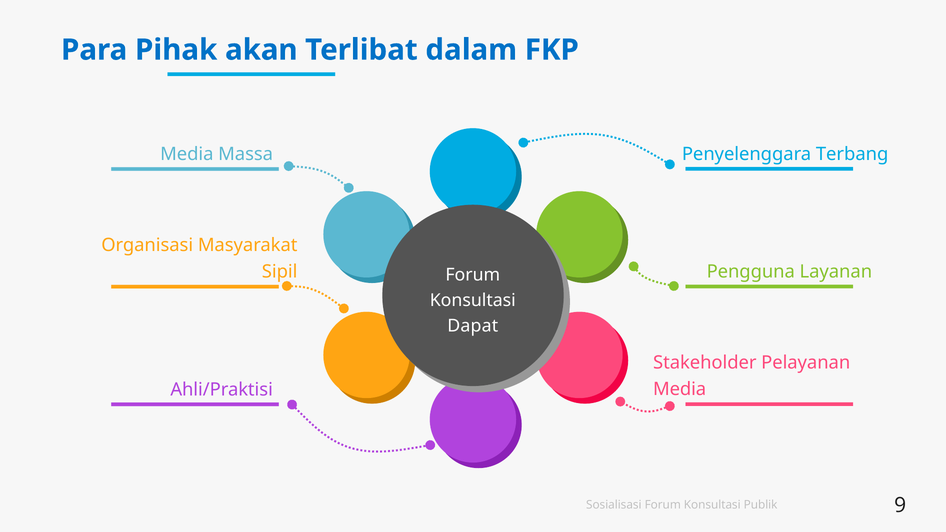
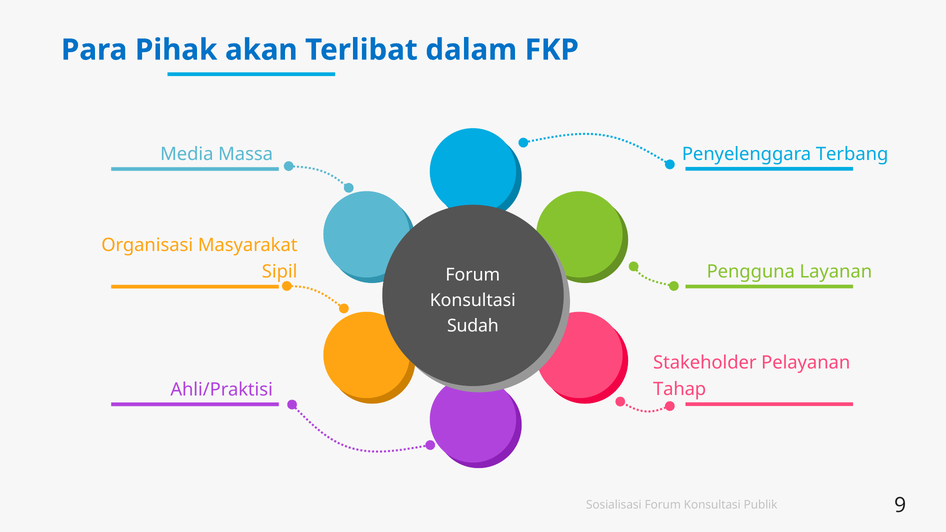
Dapat: Dapat -> Sudah
Media at (680, 389): Media -> Tahap
